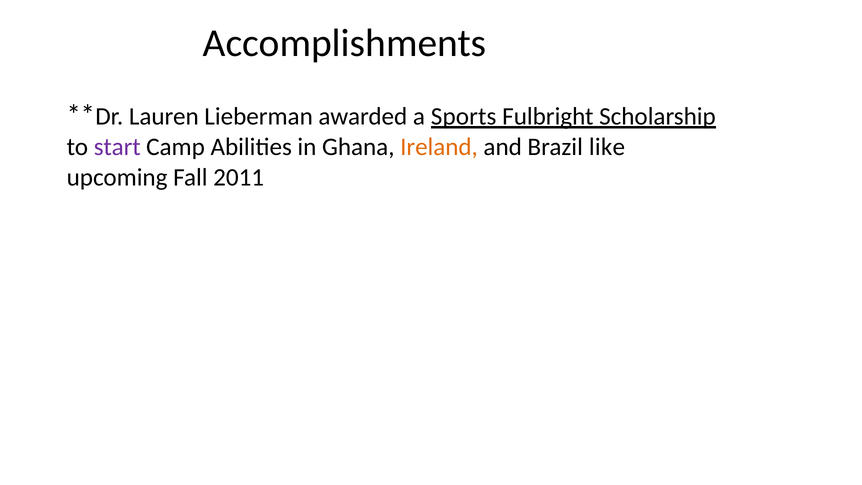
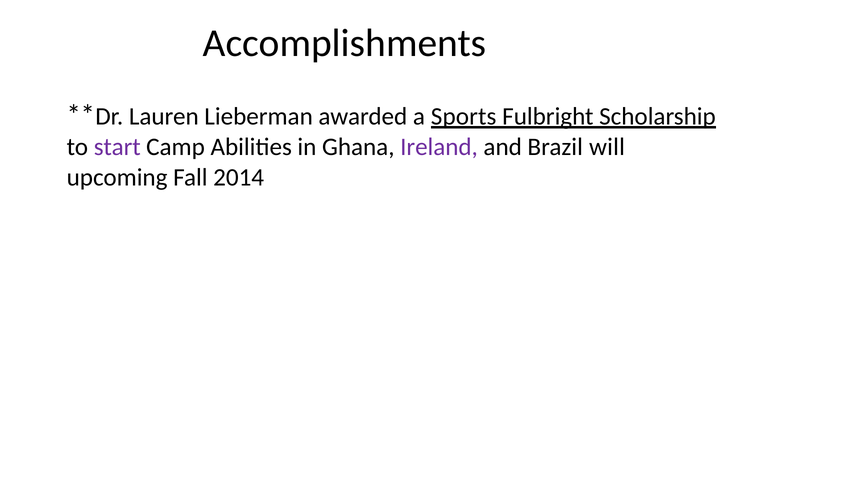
Ireland colour: orange -> purple
like: like -> will
2011: 2011 -> 2014
